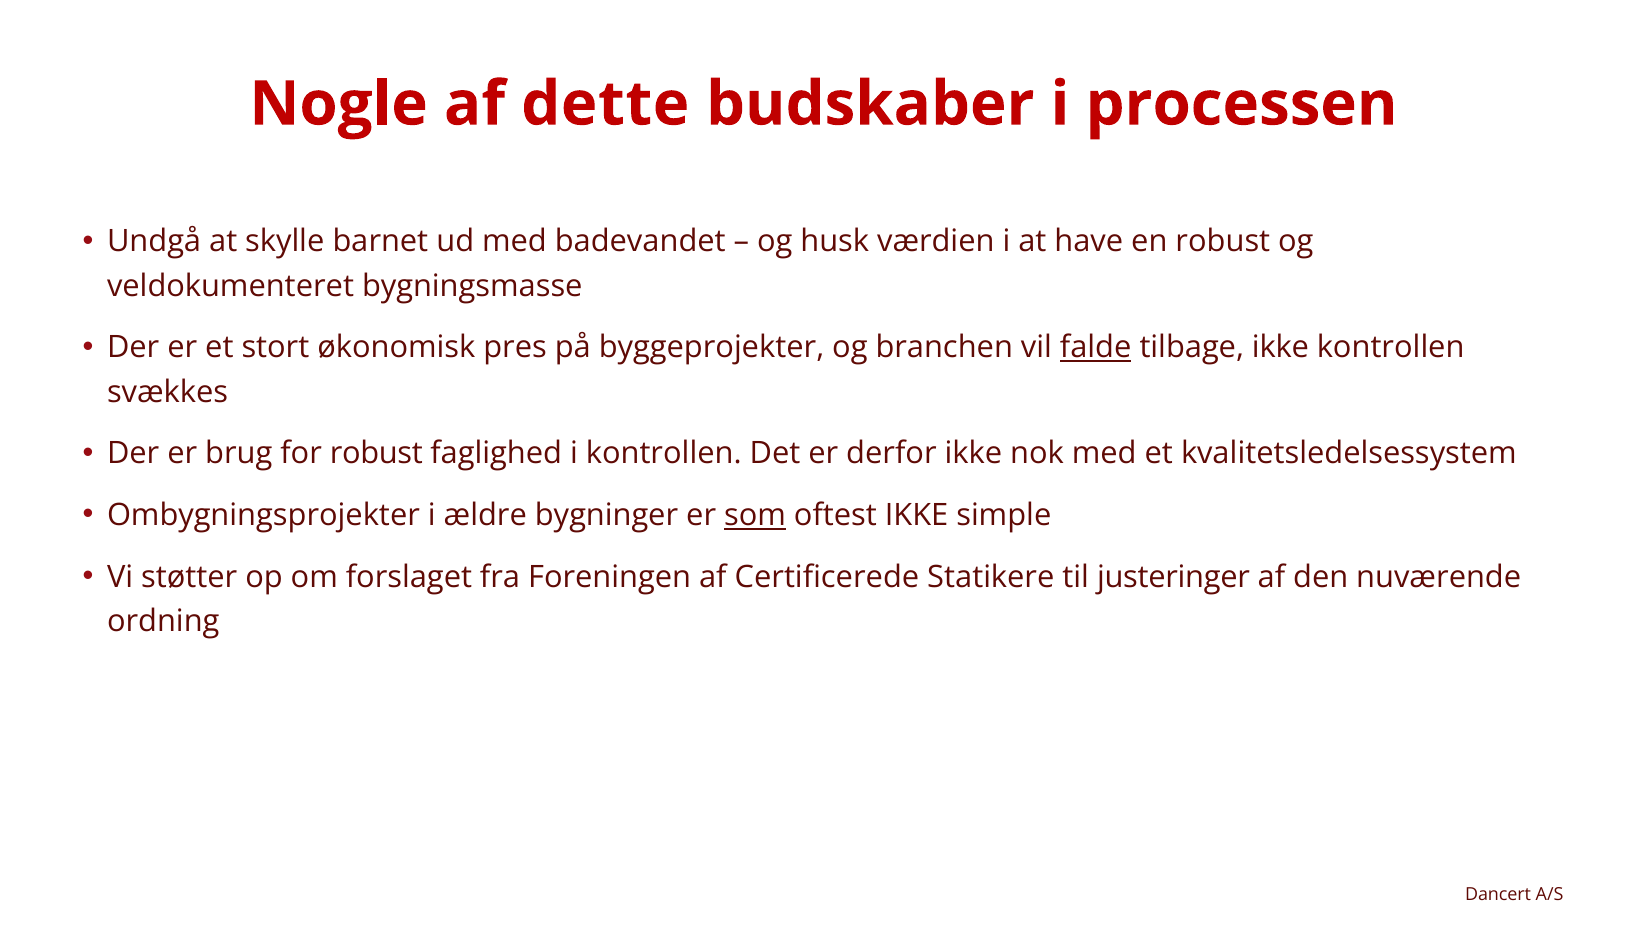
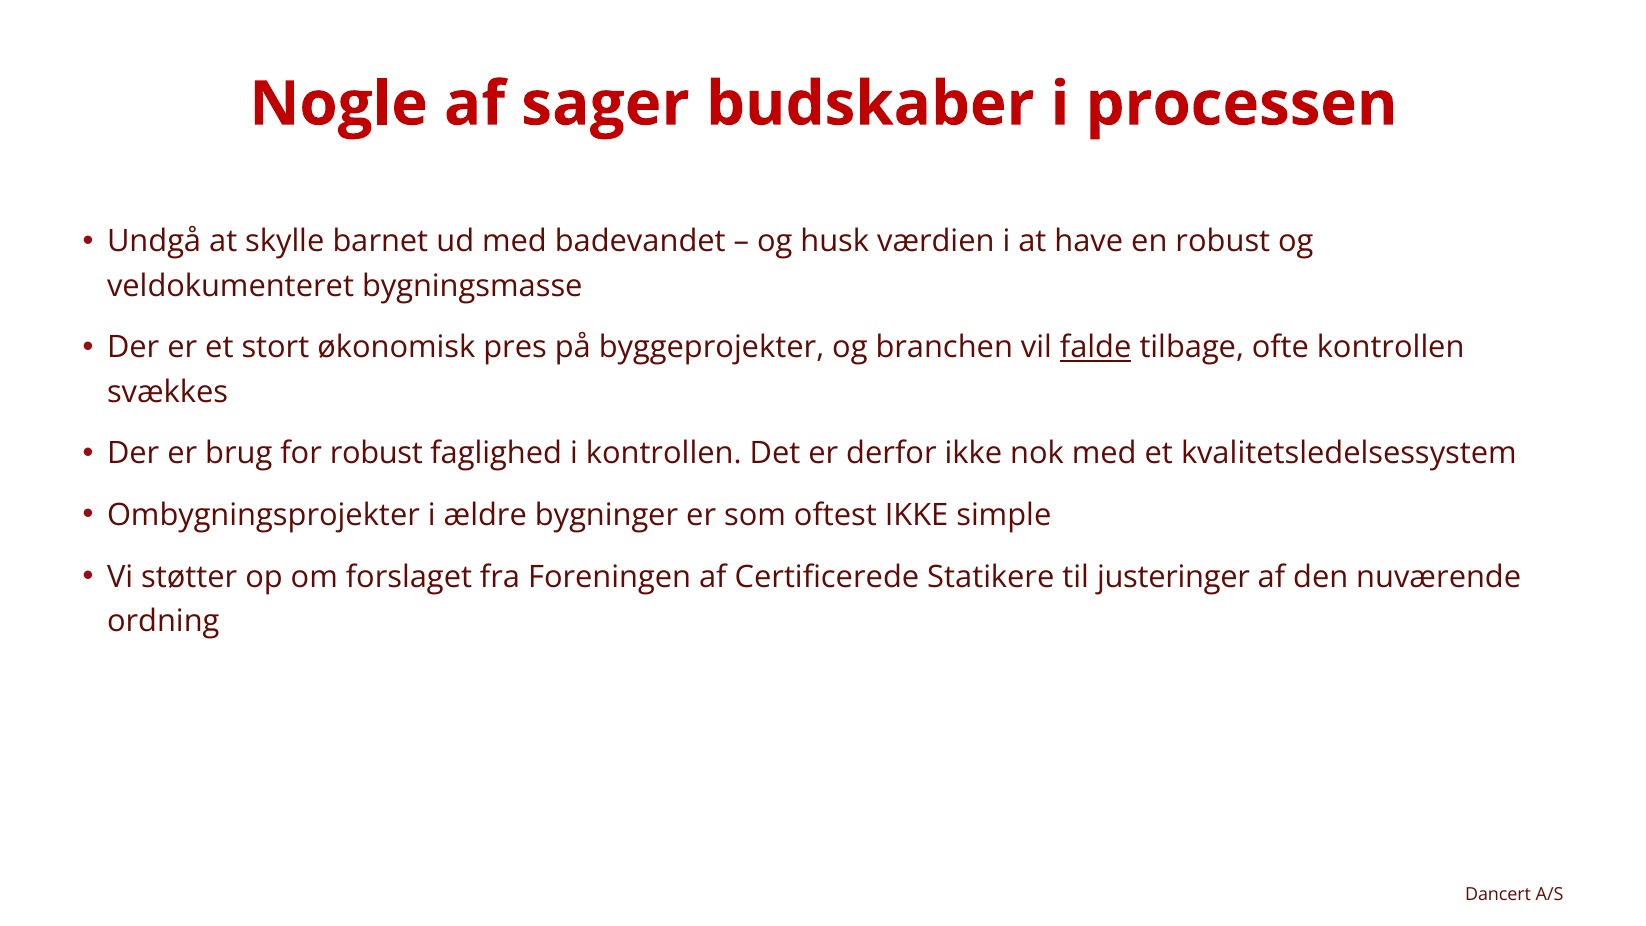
dette: dette -> sager
tilbage ikke: ikke -> ofte
som underline: present -> none
